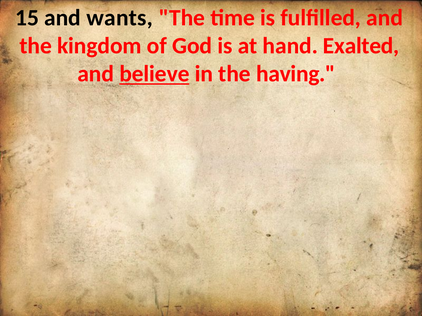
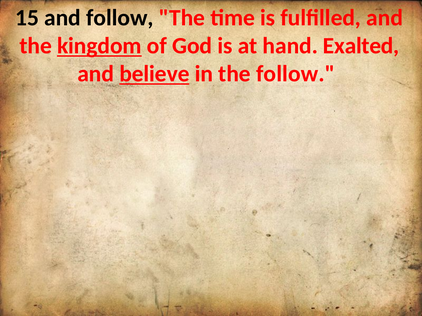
and wants: wants -> follow
kingdom underline: none -> present
the having: having -> follow
